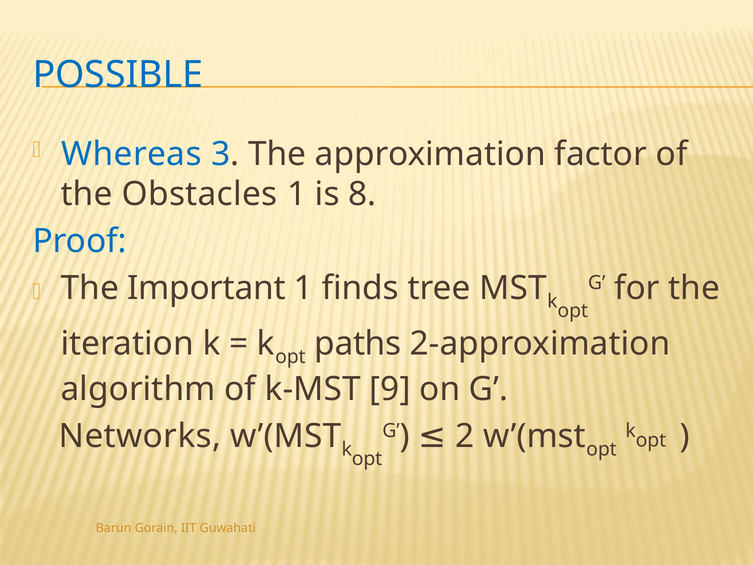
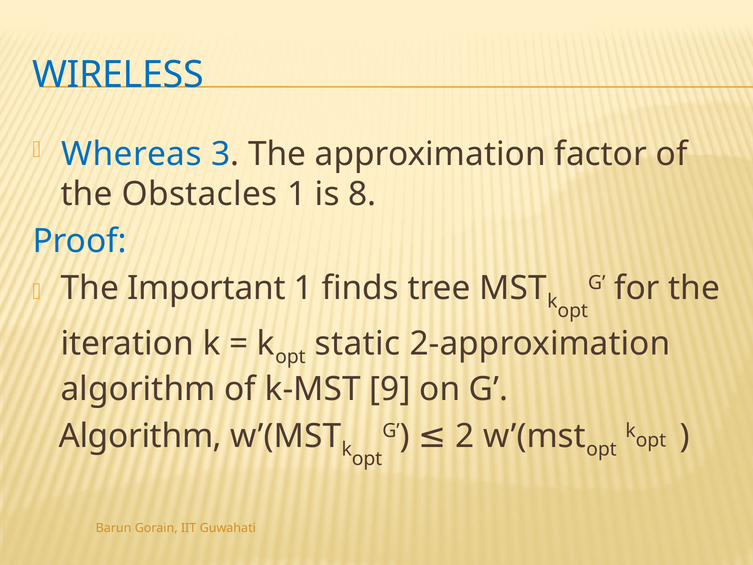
POSSIBLE: POSSIBLE -> WIRELESS
paths: paths -> static
Networks at (140, 436): Networks -> Algorithm
